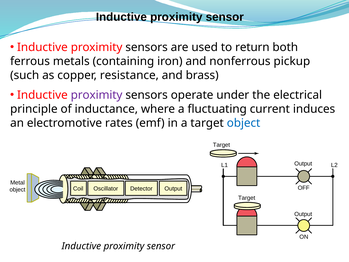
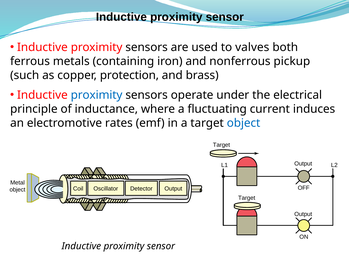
return: return -> valves
resistance: resistance -> protection
proximity at (97, 95) colour: purple -> blue
